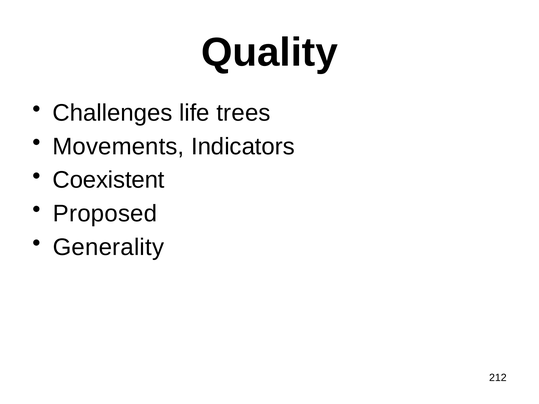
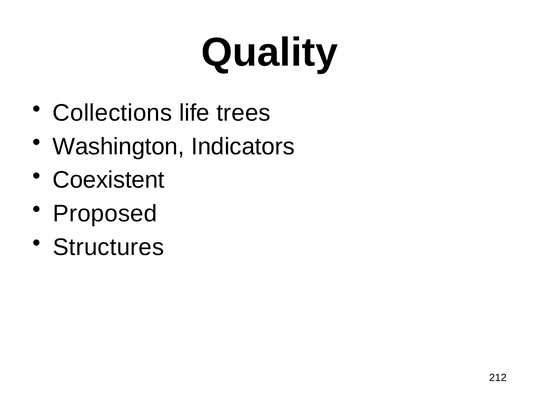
Challenges: Challenges -> Collections
Movements: Movements -> Washington
Generality: Generality -> Structures
